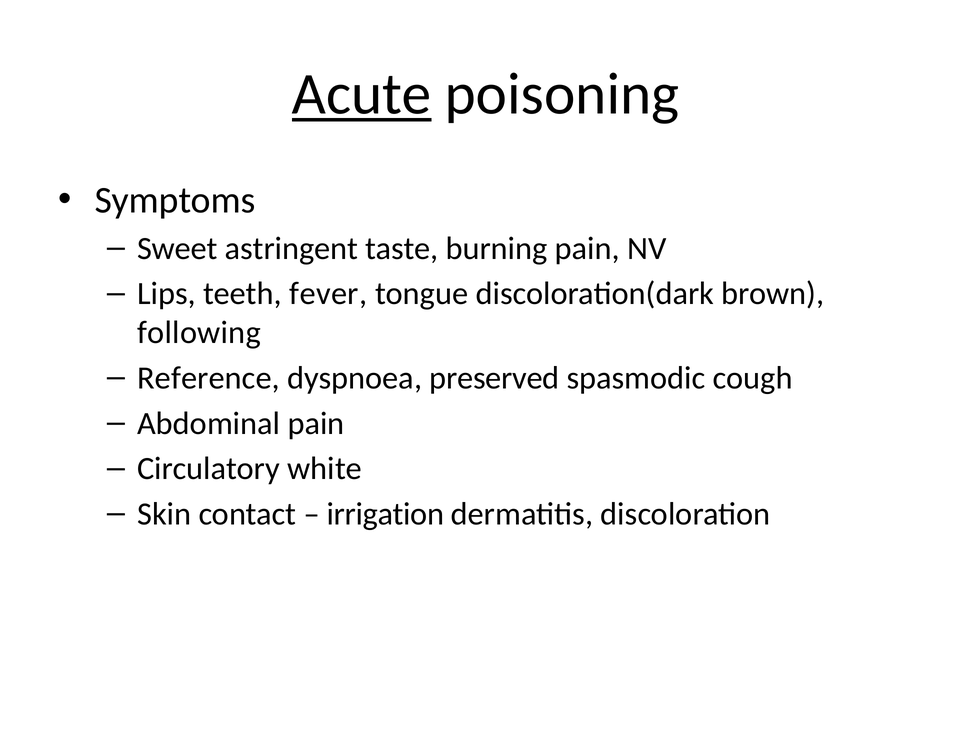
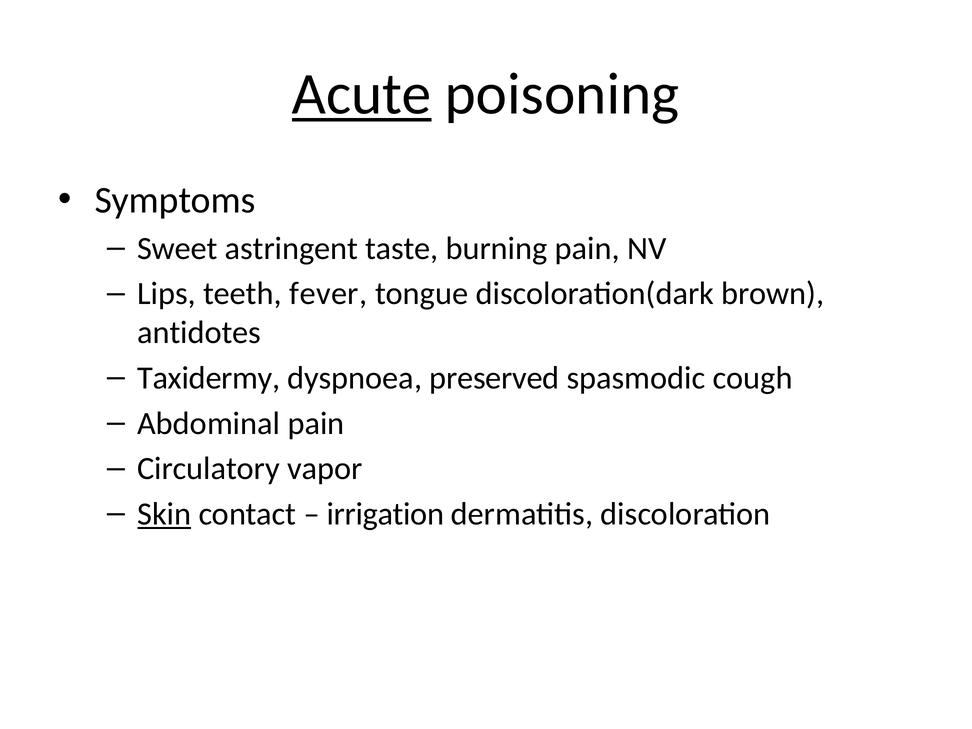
following: following -> antidotes
Reference: Reference -> Taxidermy
white: white -> vapor
Skin underline: none -> present
